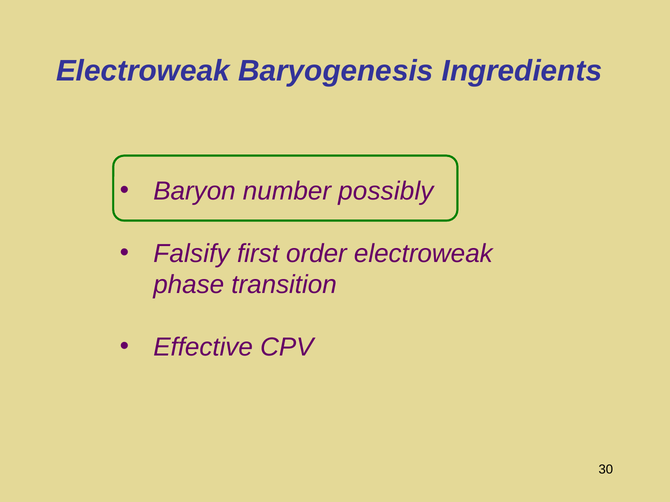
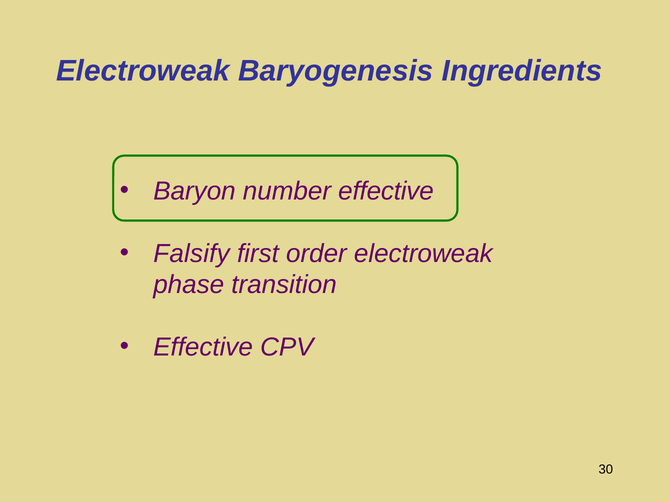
number possibly: possibly -> effective
